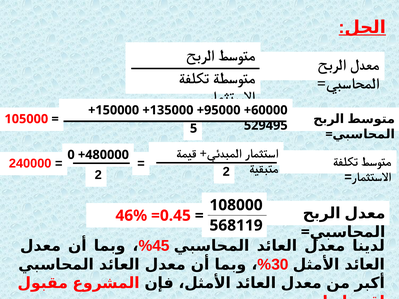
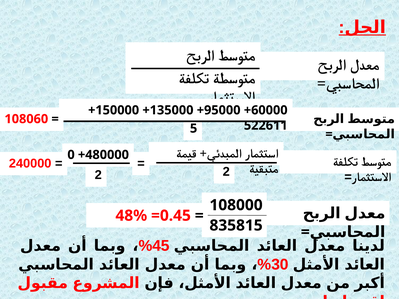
105000: 105000 -> 108060
529495: 529495 -> 522611
46%: 46% -> 48%
568119: 568119 -> 835815
